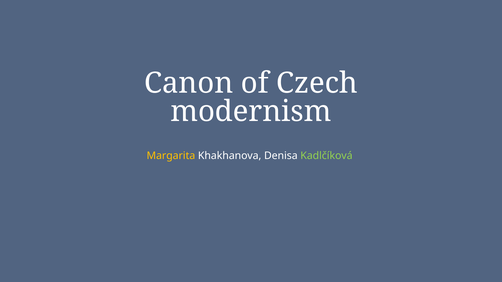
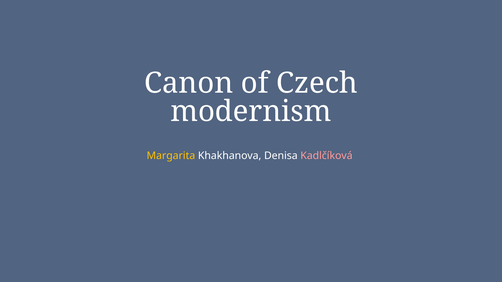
Kadlčíková colour: light green -> pink
